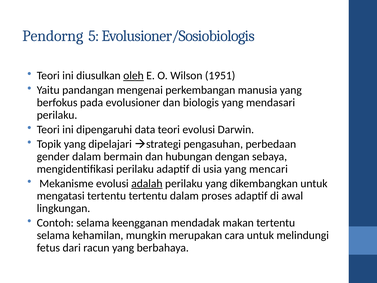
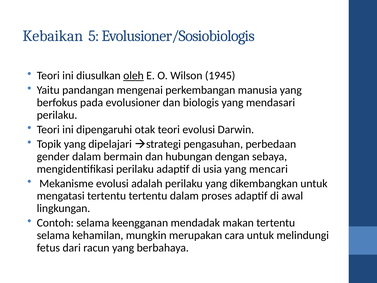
Pendorng: Pendorng -> Kebaikan
1951: 1951 -> 1945
data: data -> otak
adalah underline: present -> none
